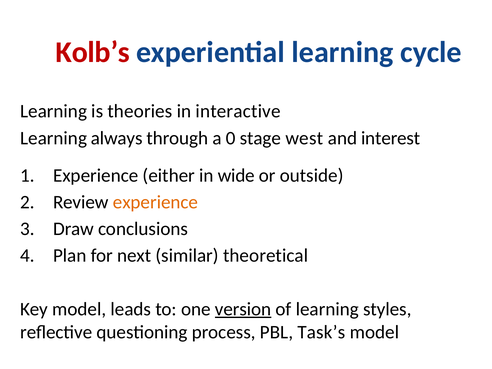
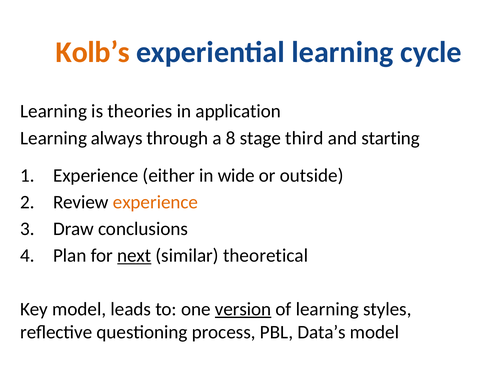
Kolb’s colour: red -> orange
interactive: interactive -> application
0: 0 -> 8
west: west -> third
interest: interest -> starting
next underline: none -> present
Task’s: Task’s -> Data’s
